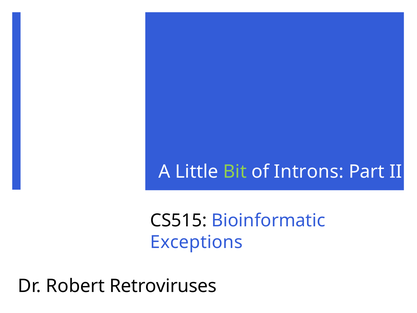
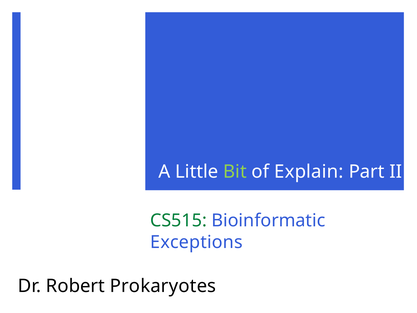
Introns: Introns -> Explain
CS515 colour: black -> green
Retroviruses: Retroviruses -> Prokaryotes
